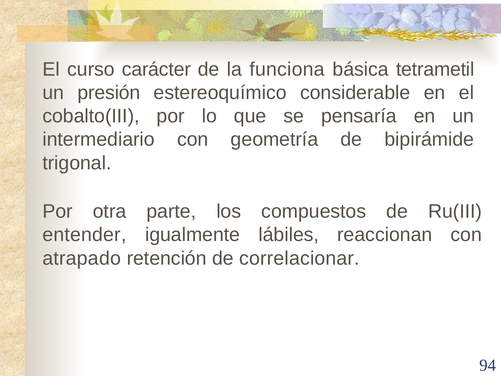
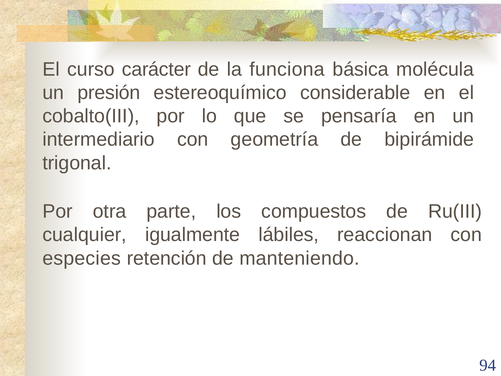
tetrametil: tetrametil -> molécula
entender: entender -> cualquier
atrapado: atrapado -> especies
correlacionar: correlacionar -> manteniendo
